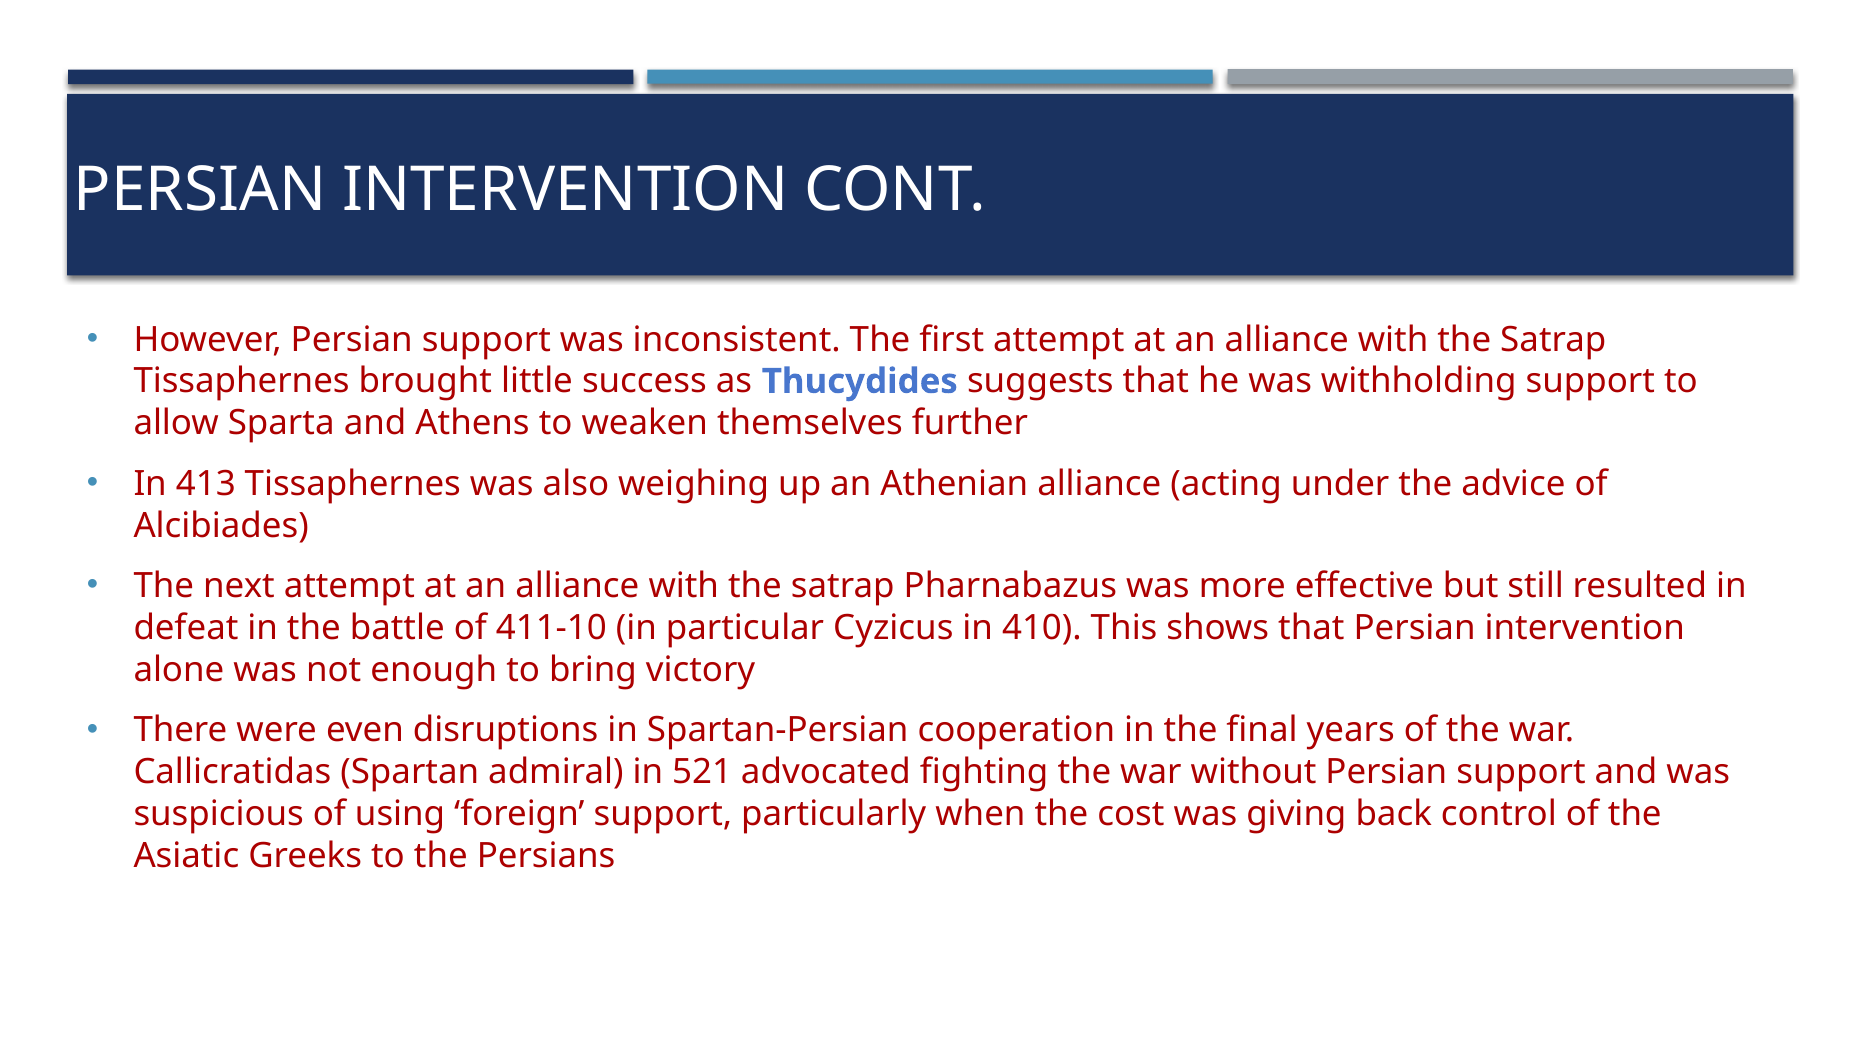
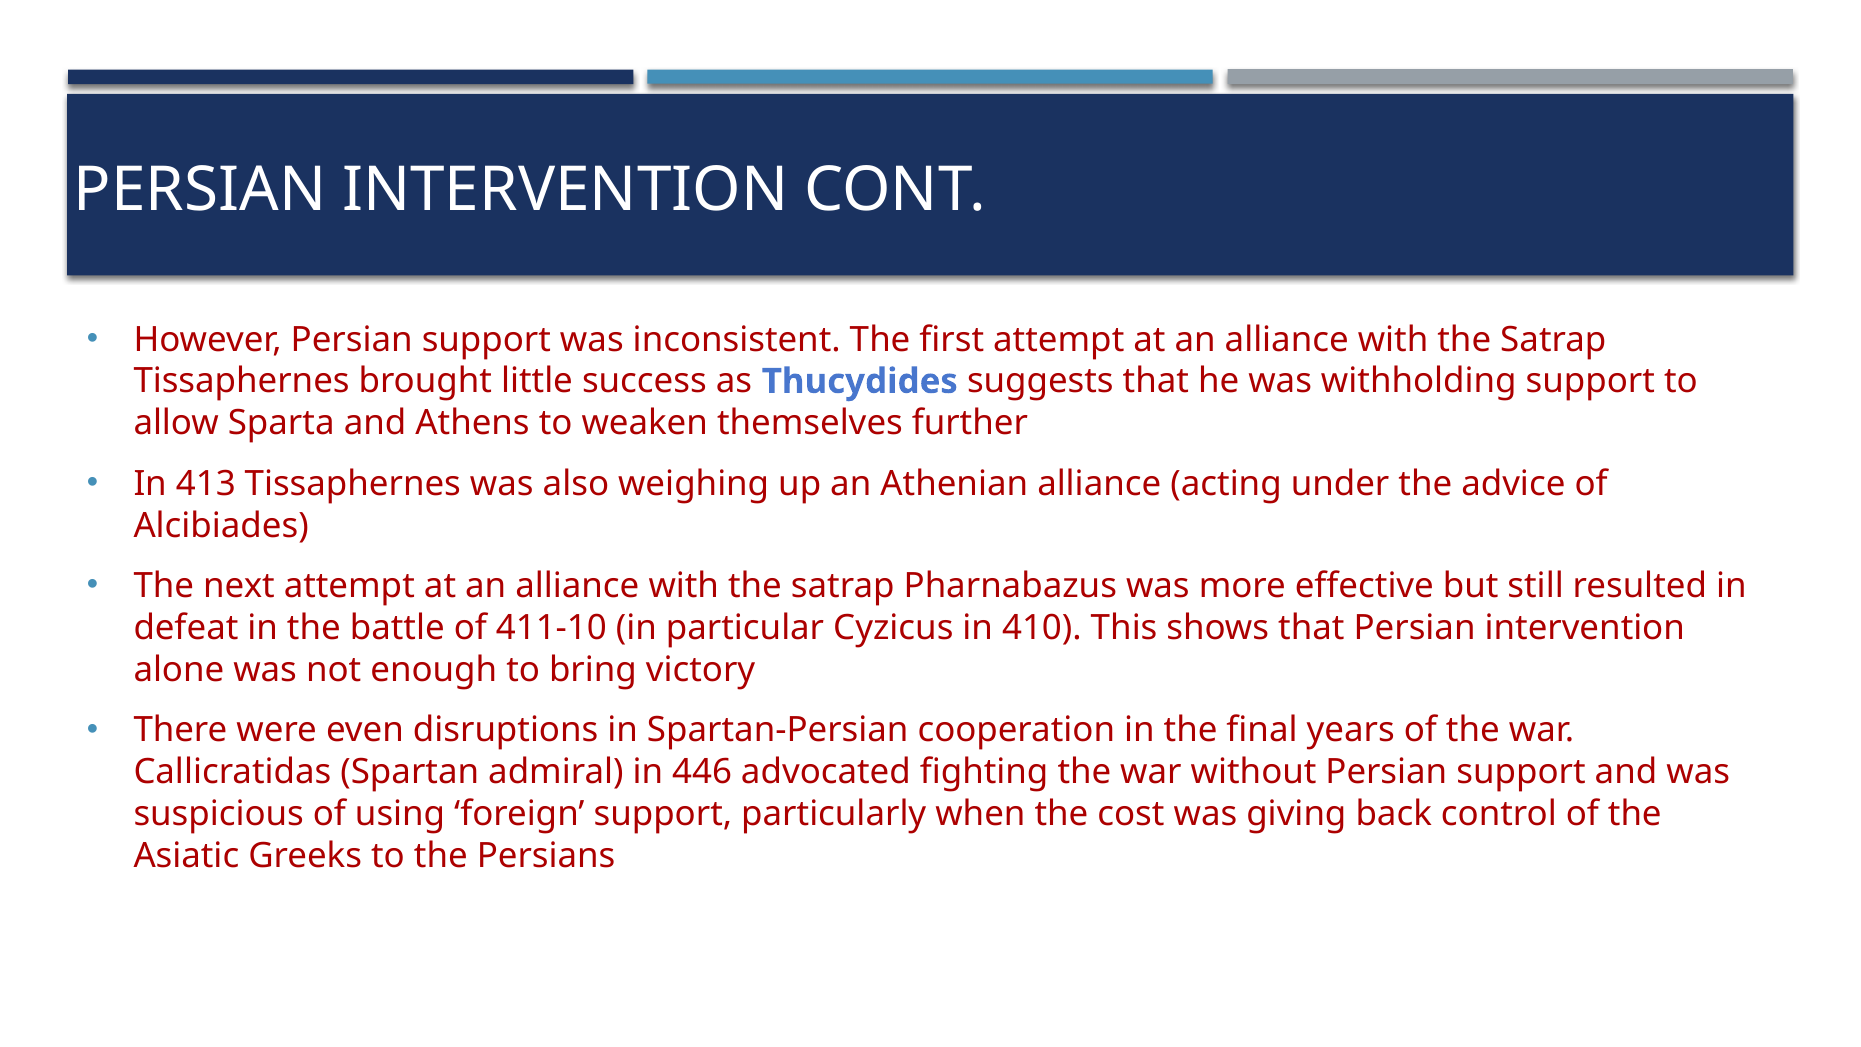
521: 521 -> 446
